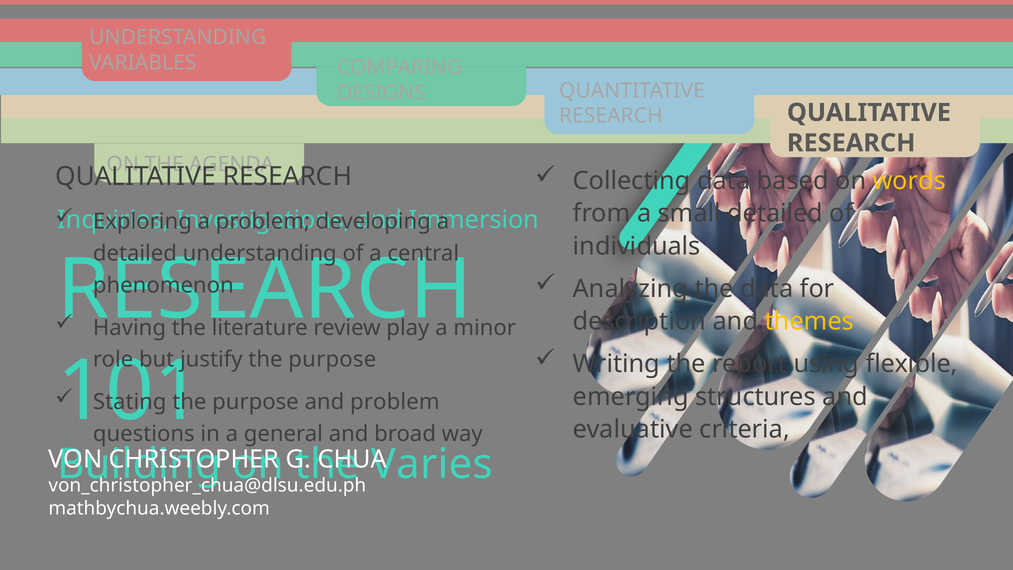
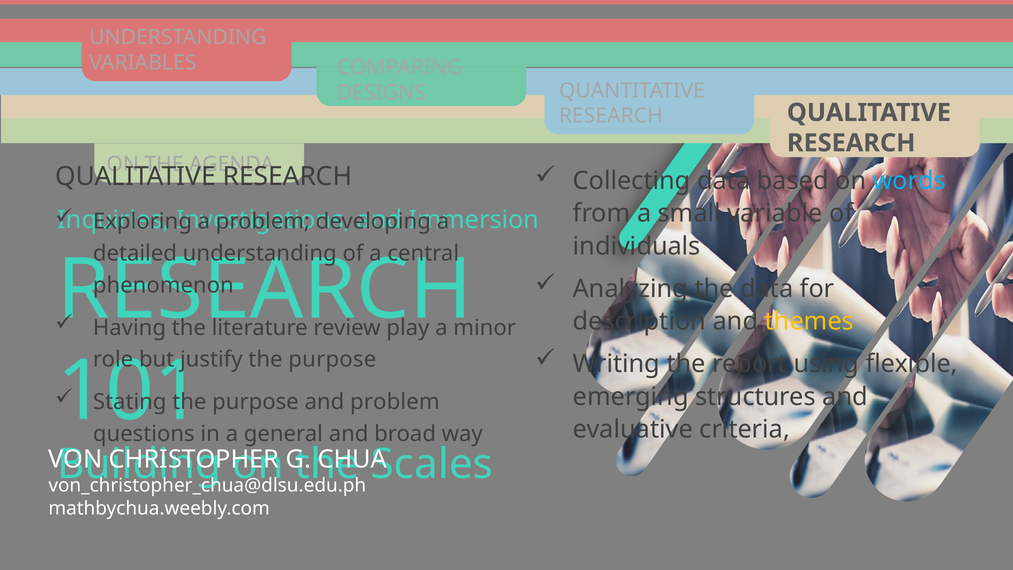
words colour: yellow -> light blue
small detailed: detailed -> variable
Varies at (432, 464): Varies -> Scales
